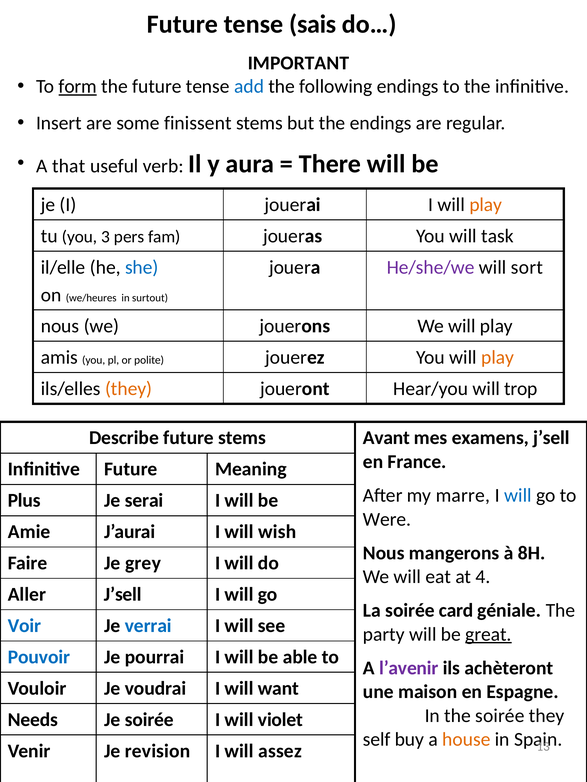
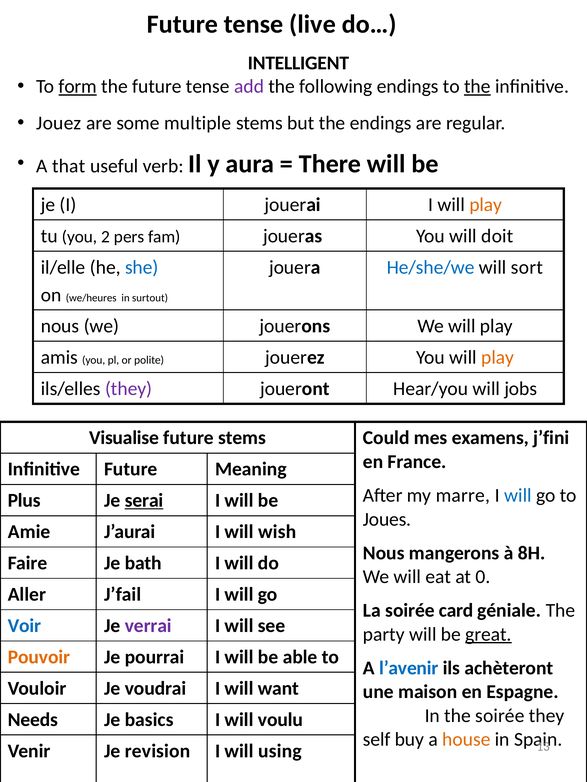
sais: sais -> live
IMPORTANT: IMPORTANT -> INTELLIGENT
add colour: blue -> purple
the at (477, 87) underline: none -> present
Insert: Insert -> Jouez
finissent: finissent -> multiple
3: 3 -> 2
task: task -> doit
He/she/we colour: purple -> blue
they at (129, 389) colour: orange -> purple
trop: trop -> jobs
Describe: Describe -> Visualise
Avant: Avant -> Could
examens j’sell: j’sell -> j’fini
serai underline: none -> present
Were: Were -> Joues
grey: grey -> bath
4: 4 -> 0
Aller J’sell: J’sell -> J’fail
verrai colour: blue -> purple
Pouvoir colour: blue -> orange
l’avenir colour: purple -> blue
Je soirée: soirée -> basics
violet: violet -> voulu
assez: assez -> using
